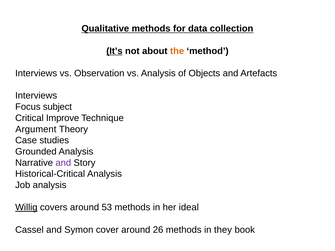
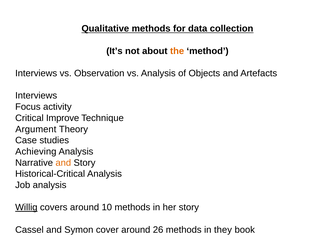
It’s underline: present -> none
subject: subject -> activity
Grounded: Grounded -> Achieving
and at (63, 163) colour: purple -> orange
53: 53 -> 10
her ideal: ideal -> story
